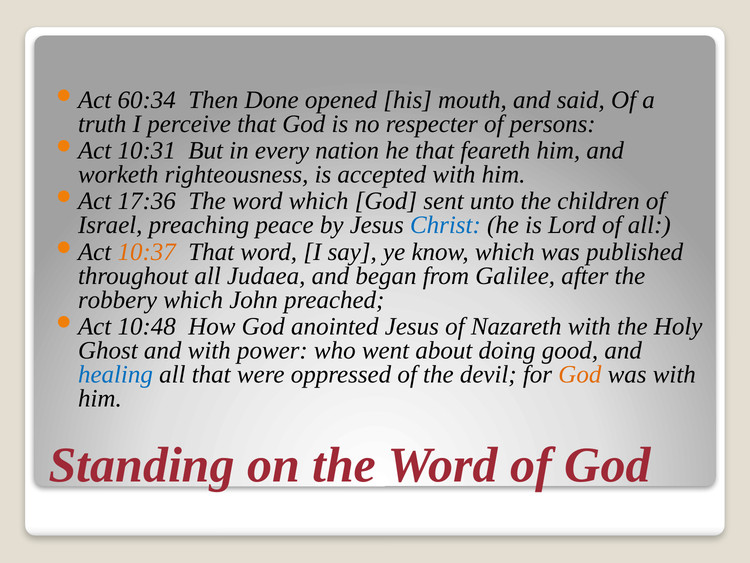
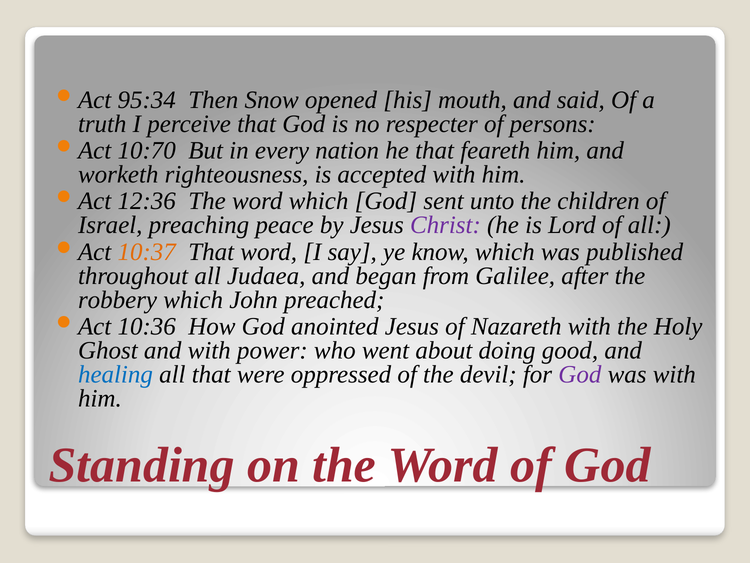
60:34: 60:34 -> 95:34
Done: Done -> Snow
10:31: 10:31 -> 10:70
17:36: 17:36 -> 12:36
Christ colour: blue -> purple
10:48: 10:48 -> 10:36
God at (580, 374) colour: orange -> purple
